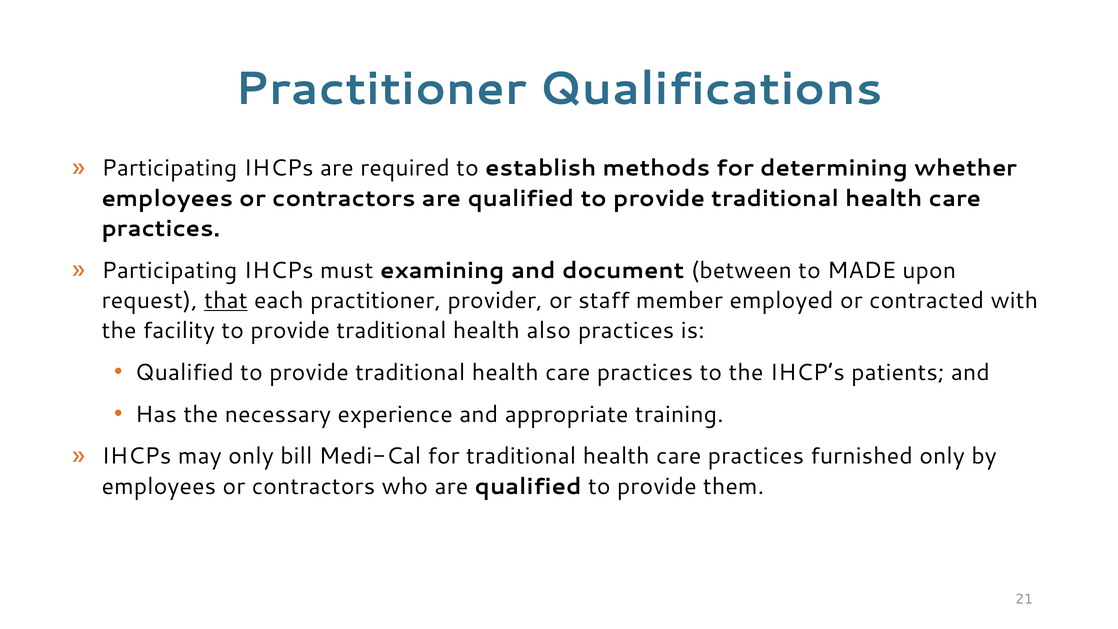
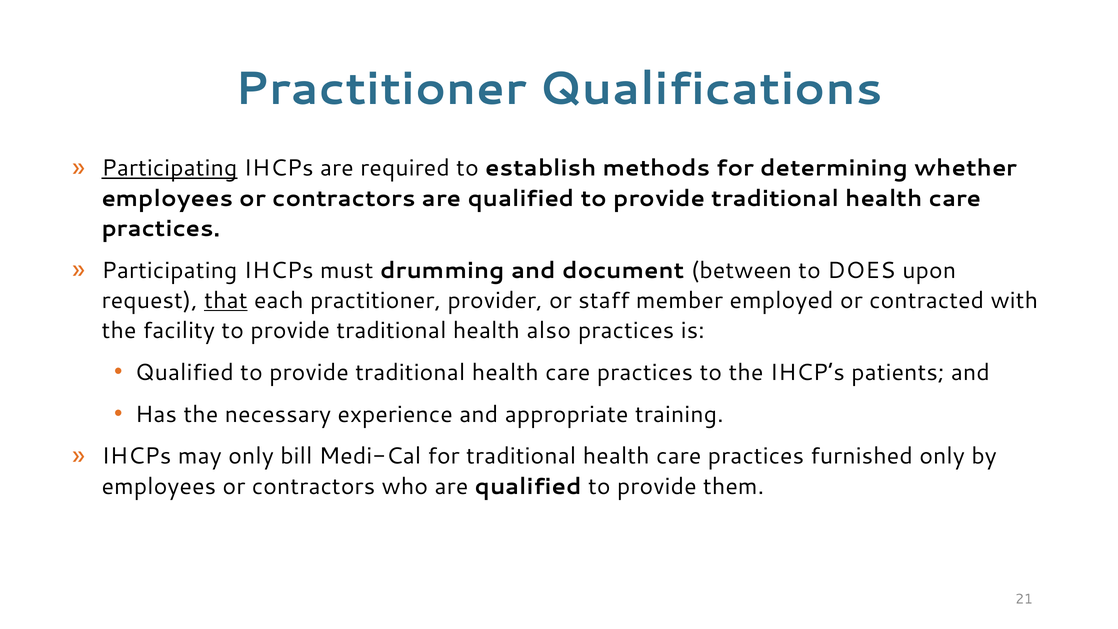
Participating at (169, 168) underline: none -> present
examining: examining -> drumming
MADE: MADE -> DOES
